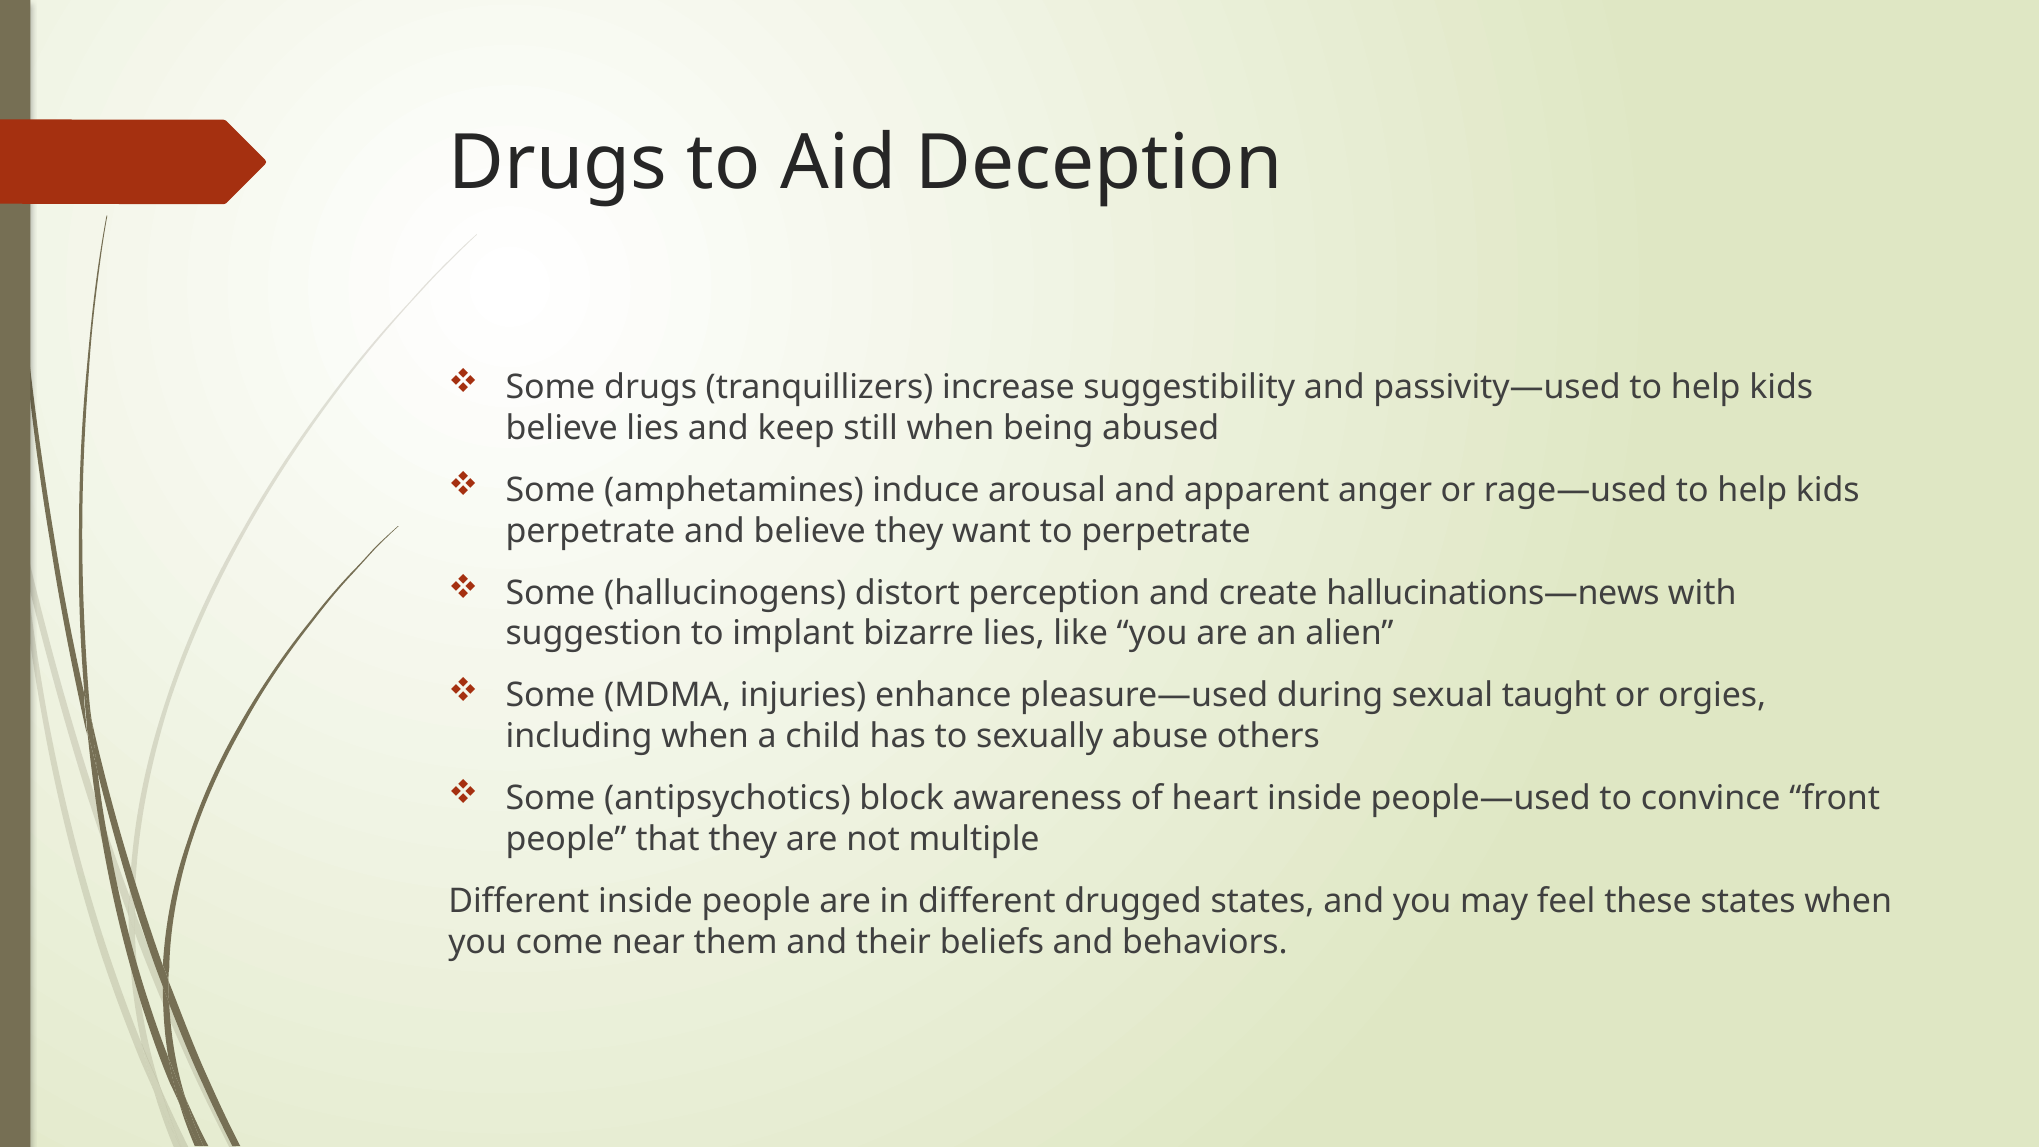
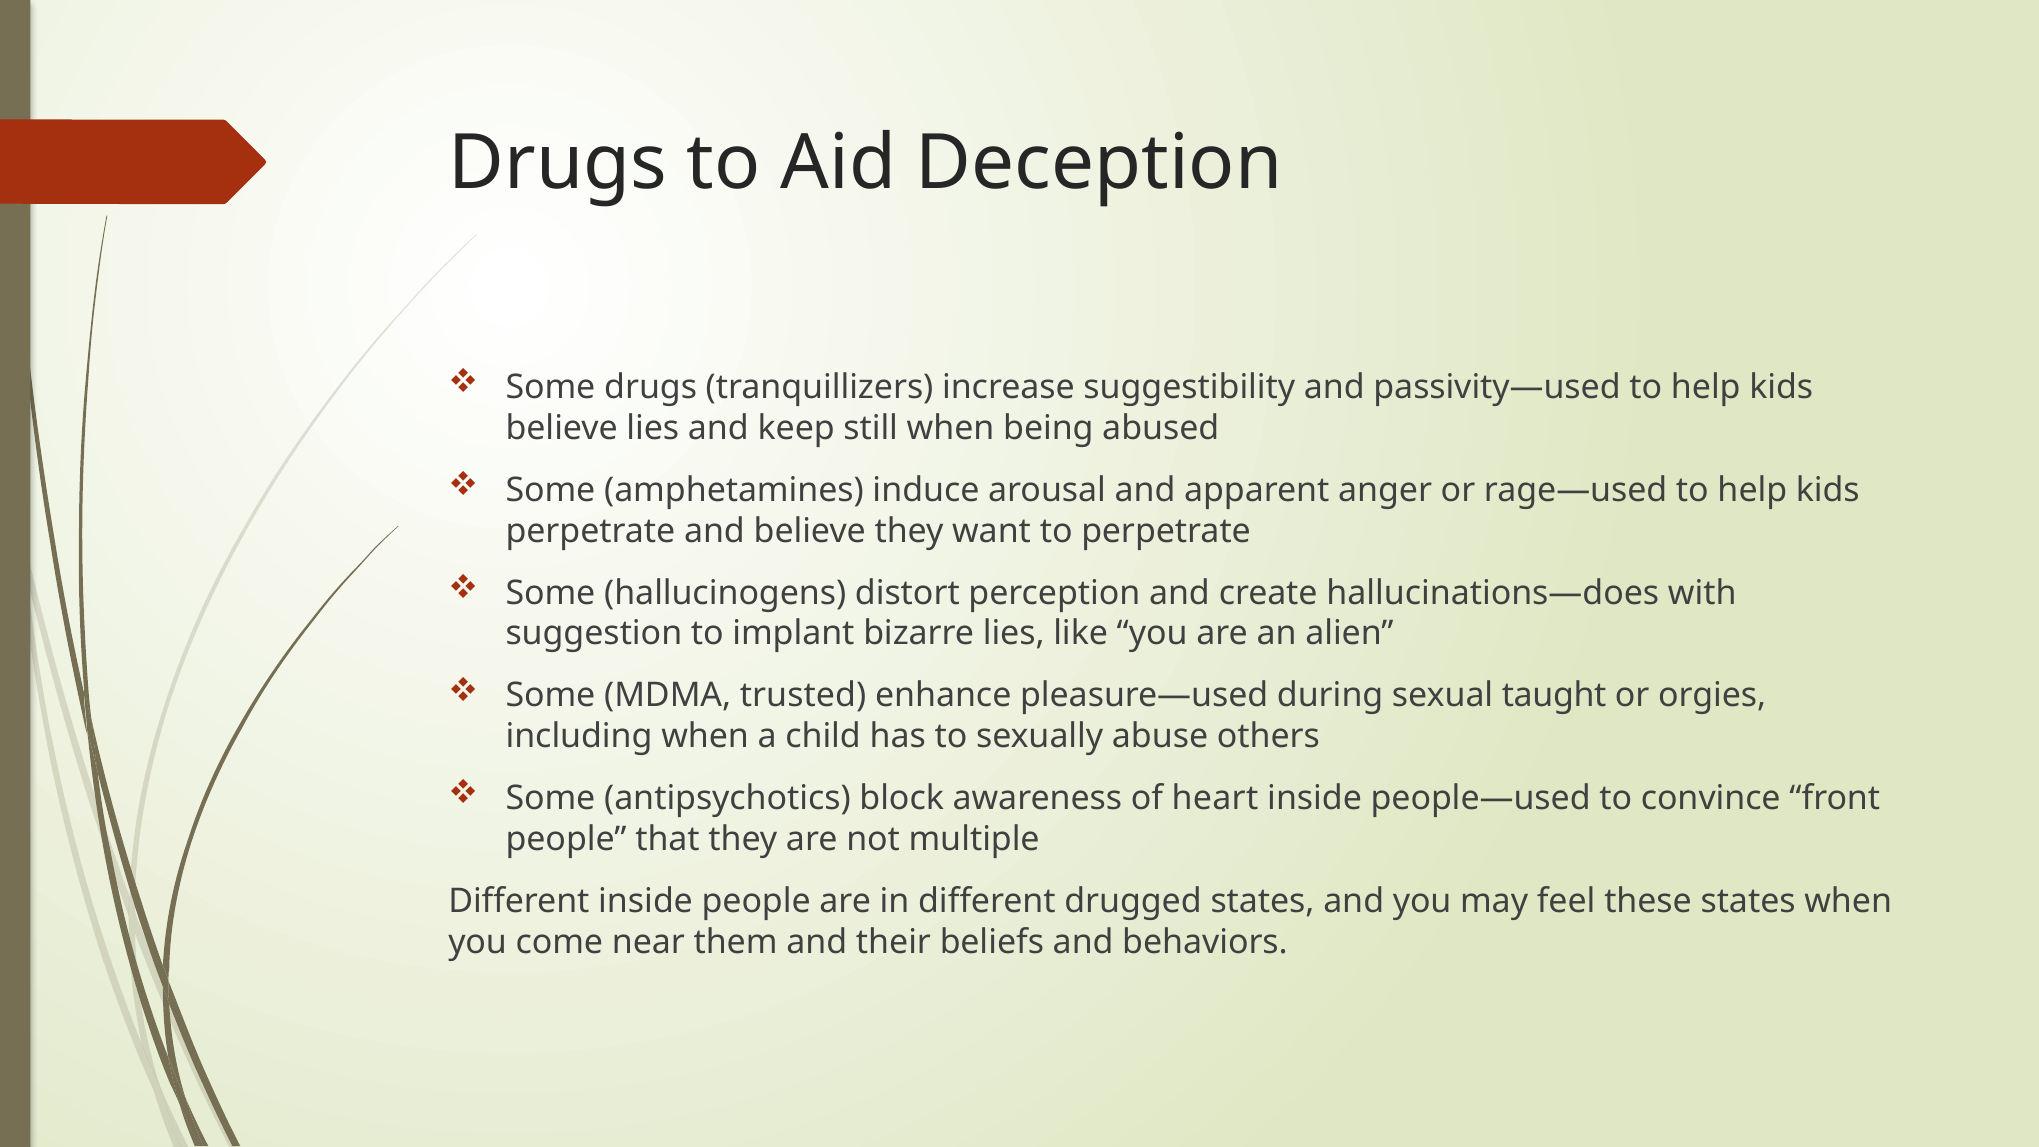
hallucinations—news: hallucinations—news -> hallucinations—does
injuries: injuries -> trusted
